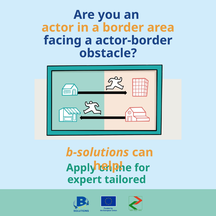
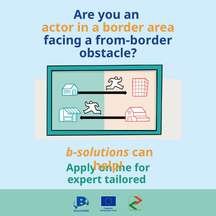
actor-border: actor-border -> from-border
